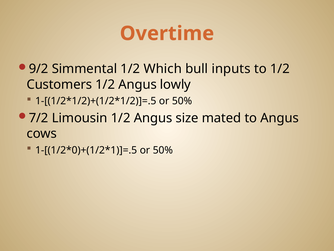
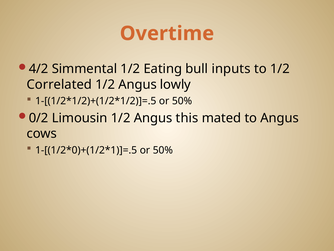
9/2: 9/2 -> 4/2
Which: Which -> Eating
Customers: Customers -> Correlated
7/2: 7/2 -> 0/2
size: size -> this
